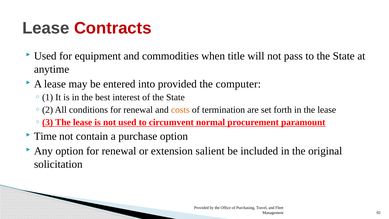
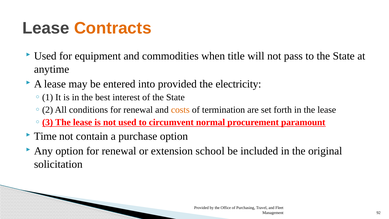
Contracts colour: red -> orange
computer: computer -> electricity
salient: salient -> school
